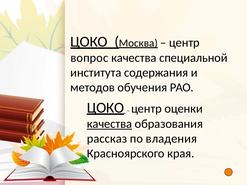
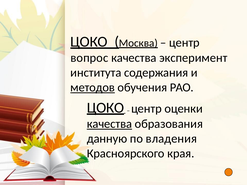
специальной: специальной -> эксперимент
методов underline: none -> present
рассказ: рассказ -> данную
